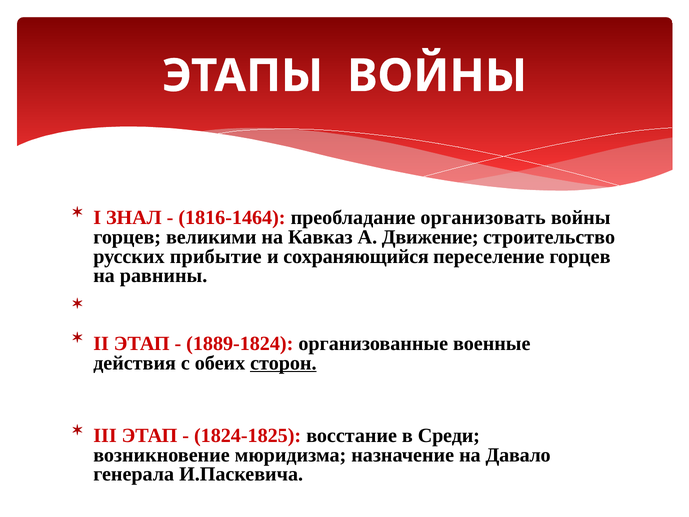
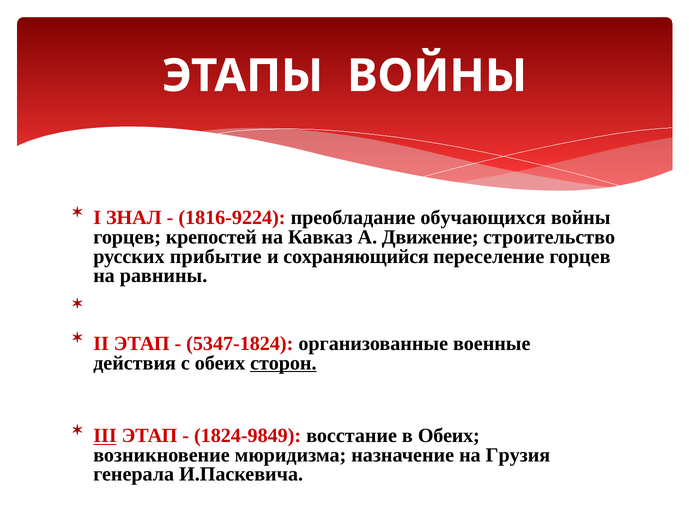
1816-1464: 1816-1464 -> 1816-9224
организовать: организовать -> обучающихся
великими: великими -> крепостей
1889-1824: 1889-1824 -> 5347-1824
III underline: none -> present
1824-1825: 1824-1825 -> 1824-9849
в Среди: Среди -> Обеих
Давало: Давало -> Грузия
